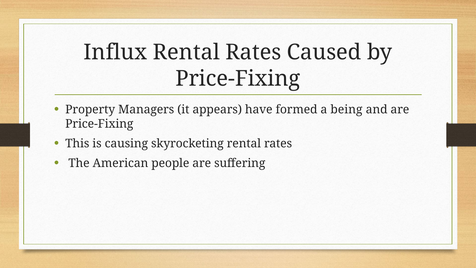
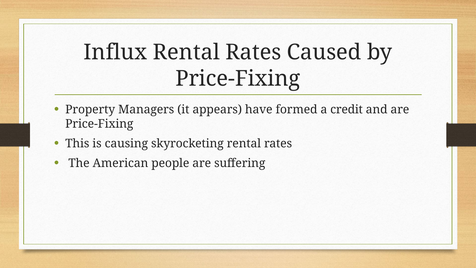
being: being -> credit
